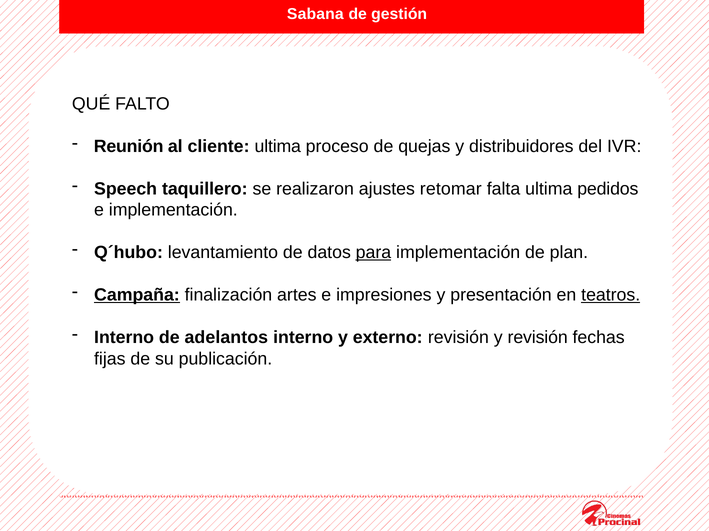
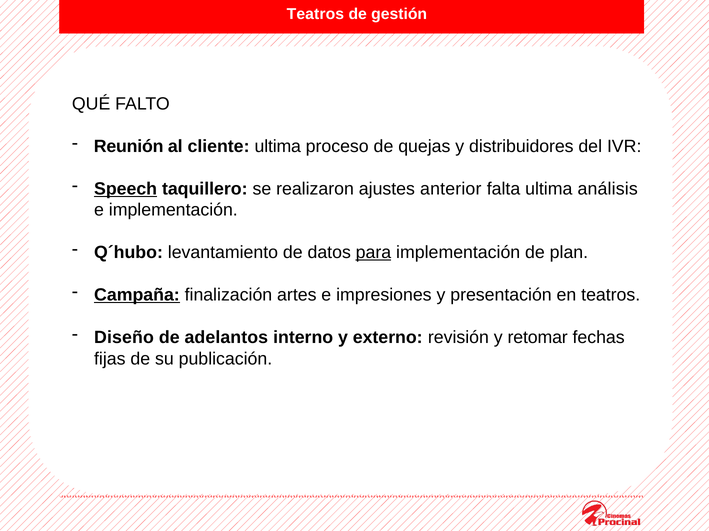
Sabana at (315, 14): Sabana -> Teatros
Speech underline: none -> present
ajustes retomar: retomar -> anterior
pedidos: pedidos -> análisis
teatros at (611, 295) underline: present -> none
Interno at (124, 338): Interno -> Diseño
y revisión: revisión -> retomar
